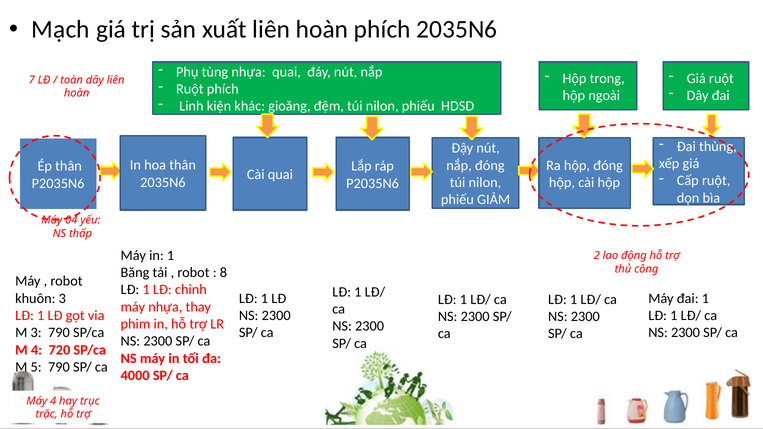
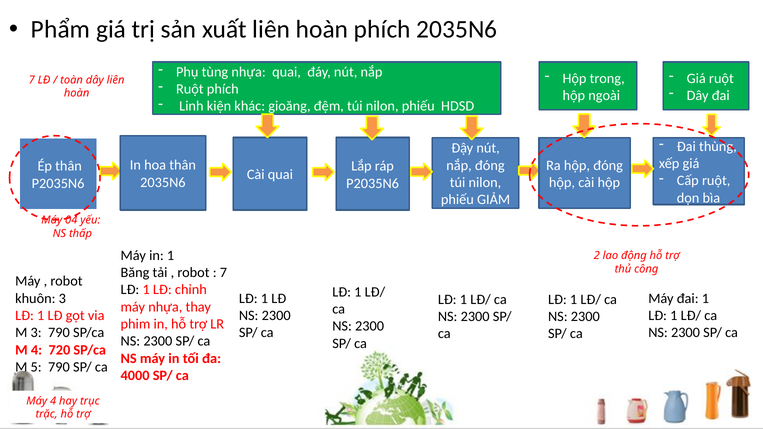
Mạch: Mạch -> Phẩm
8 at (223, 273): 8 -> 7
